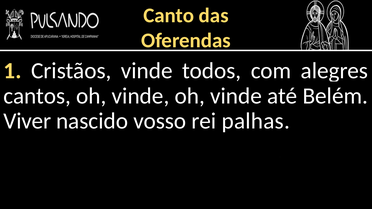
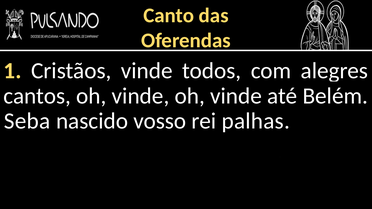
Viver: Viver -> Seba
